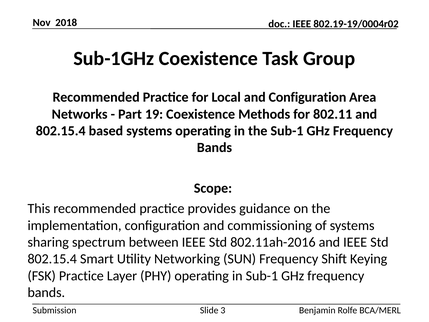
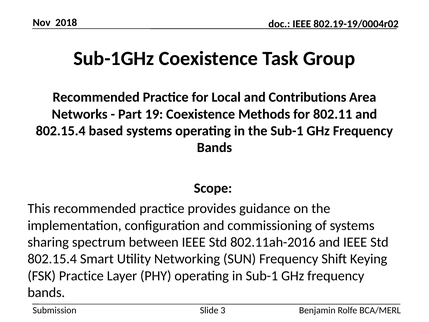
and Configuration: Configuration -> Contributions
